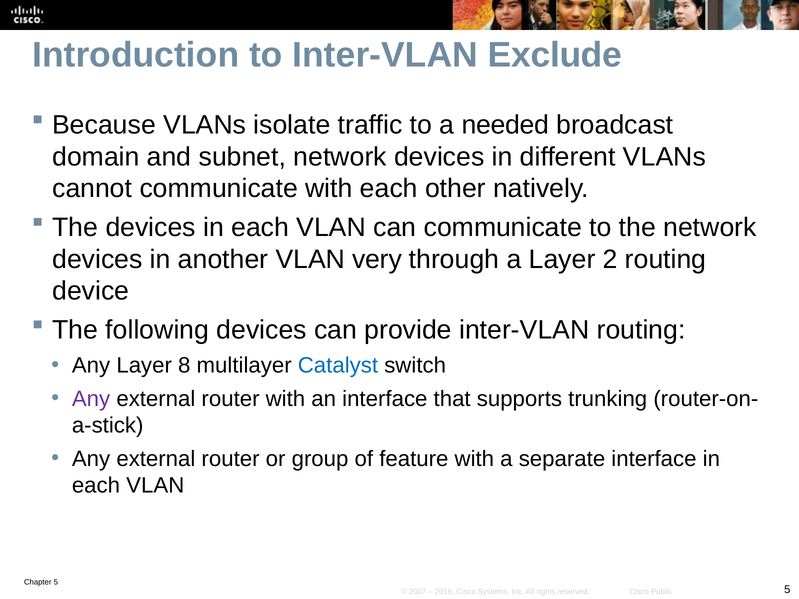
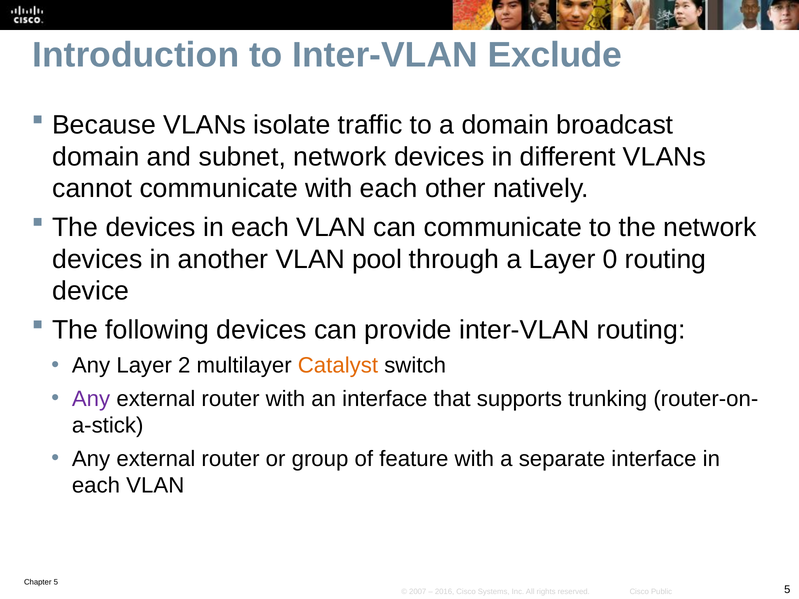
a needed: needed -> domain
very: very -> pool
2: 2 -> 0
8: 8 -> 2
Catalyst colour: blue -> orange
